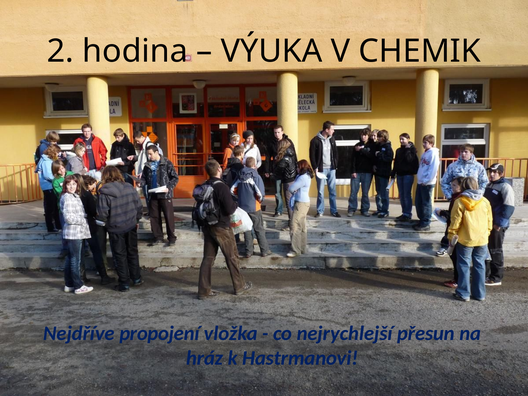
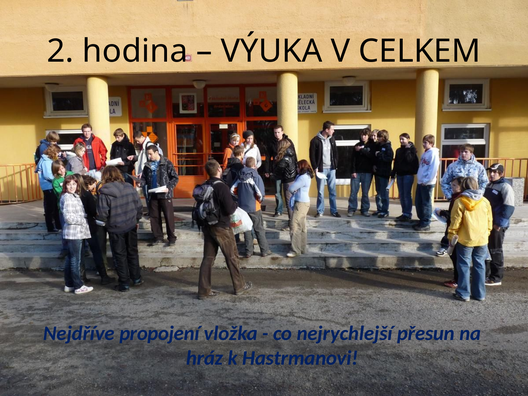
CHEMIK: CHEMIK -> CELKEM
